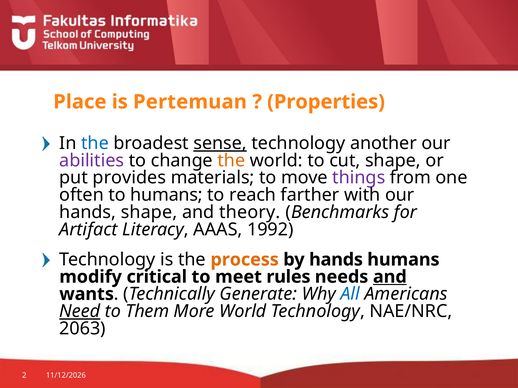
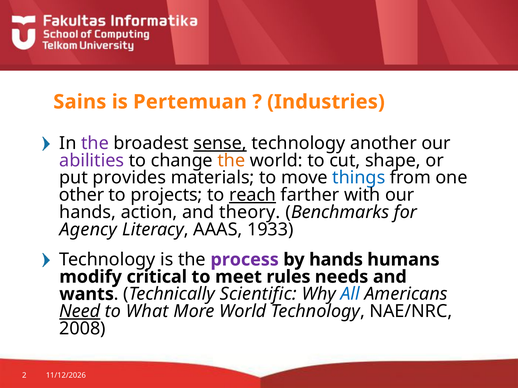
Place: Place -> Sains
Properties: Properties -> Industries
the at (95, 143) colour: blue -> purple
things colour: purple -> blue
often: often -> other
to humans: humans -> projects
reach underline: none -> present
hands shape: shape -> action
Artifact: Artifact -> Agency
1992: 1992 -> 1933
process colour: orange -> purple
and at (390, 277) underline: present -> none
Generate: Generate -> Scientific
Them: Them -> What
2063: 2063 -> 2008
